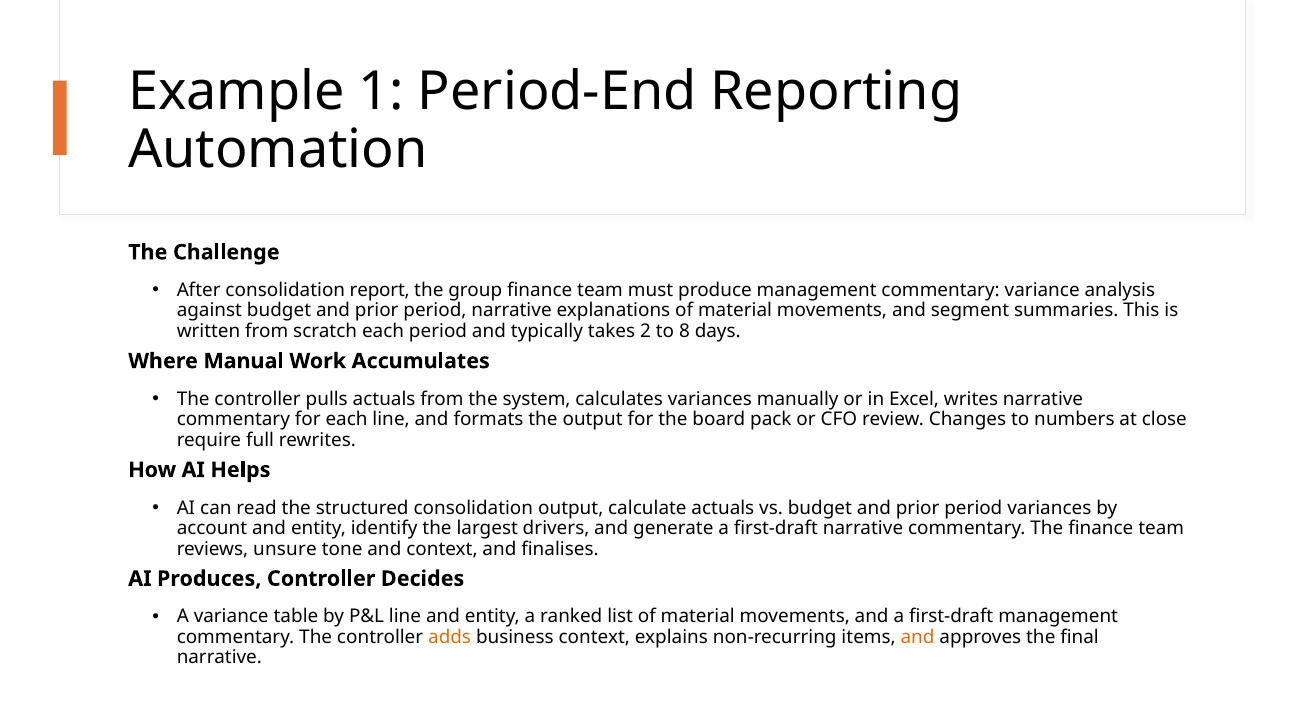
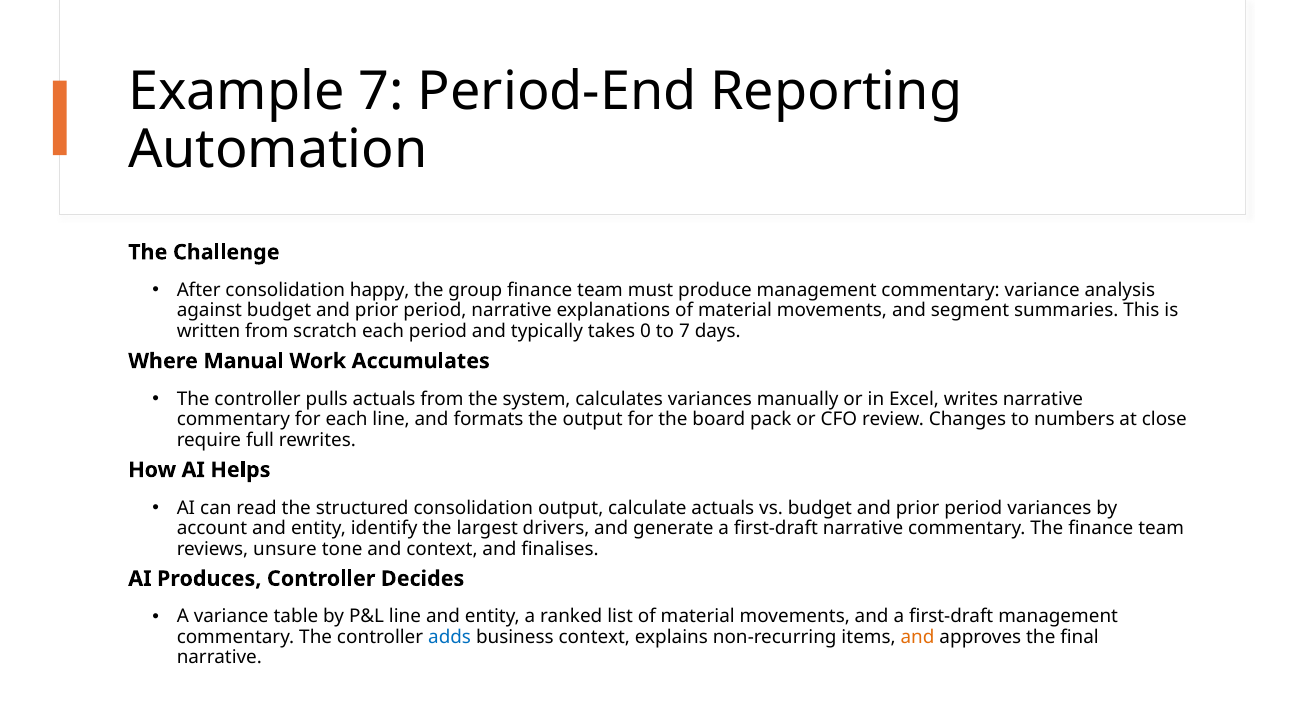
Example 1: 1 -> 7
report: report -> happy
2: 2 -> 0
to 8: 8 -> 7
adds colour: orange -> blue
